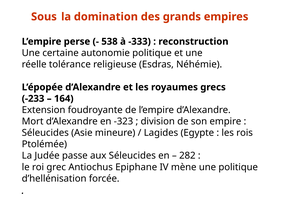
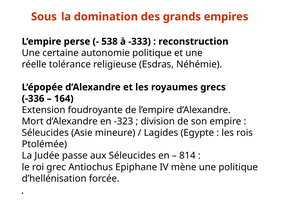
-233: -233 -> -336
282: 282 -> 814
